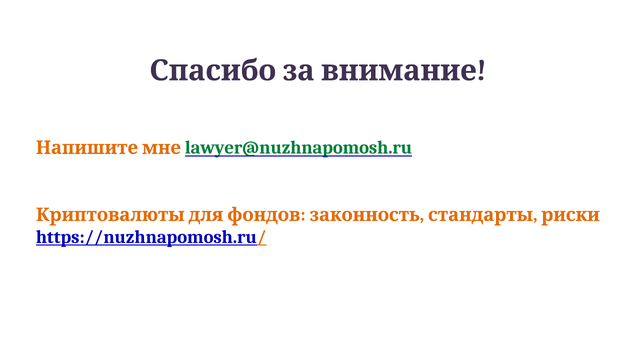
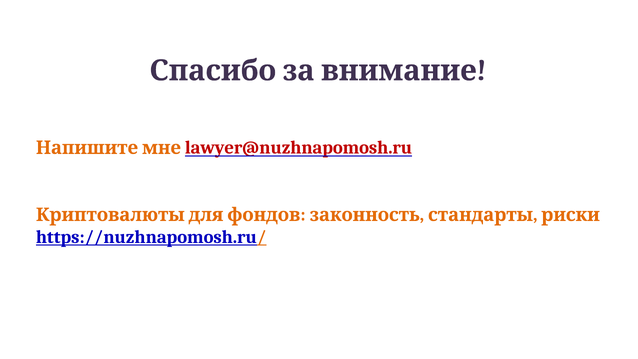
lawyer@nuzhnapomosh.ru colour: green -> red
